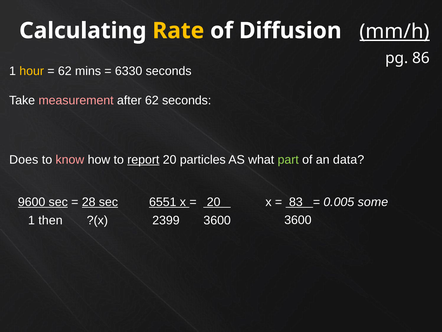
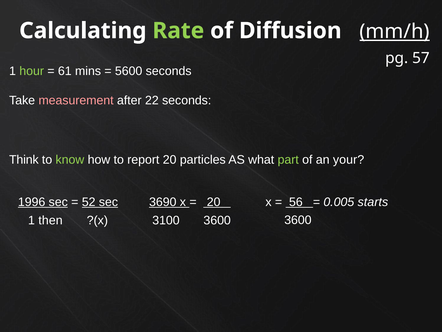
Rate colour: yellow -> light green
86: 86 -> 57
hour colour: yellow -> light green
62 at (65, 71): 62 -> 61
6330: 6330 -> 5600
after 62: 62 -> 22
Does: Does -> Think
know colour: pink -> light green
report underline: present -> none
data: data -> your
9600: 9600 -> 1996
28: 28 -> 52
6551: 6551 -> 3690
83: 83 -> 56
some: some -> starts
2399: 2399 -> 3100
